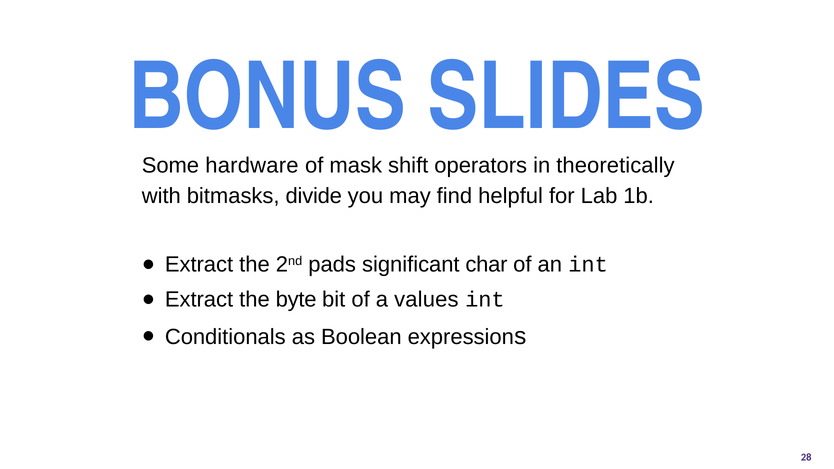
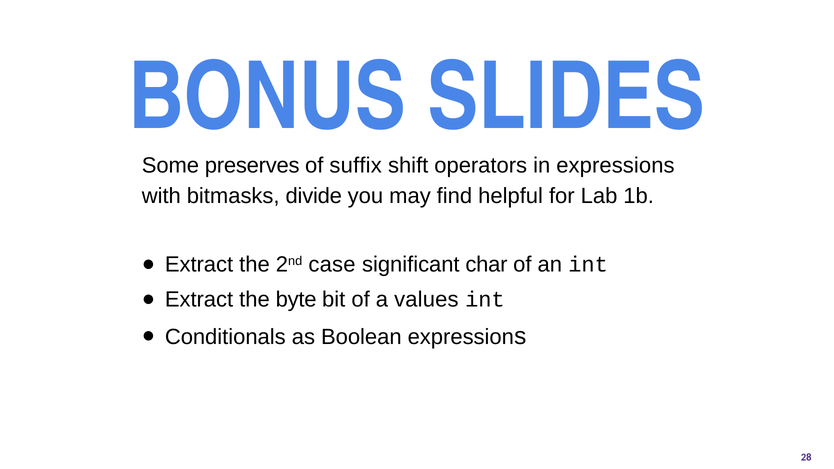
hardware: hardware -> preserves
mask: mask -> suffix
in theoretically: theoretically -> expressions
pads: pads -> case
